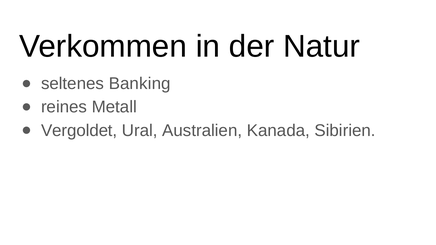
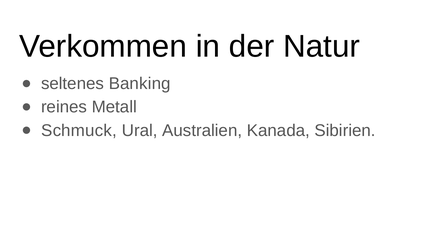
Vergoldet: Vergoldet -> Schmuck
